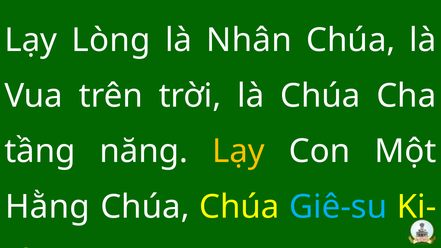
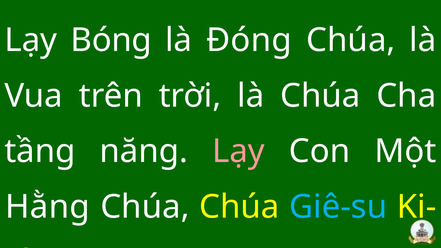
Lòng: Lòng -> Bóng
Nhân: Nhân -> Đóng
Lạy at (238, 151) colour: yellow -> pink
